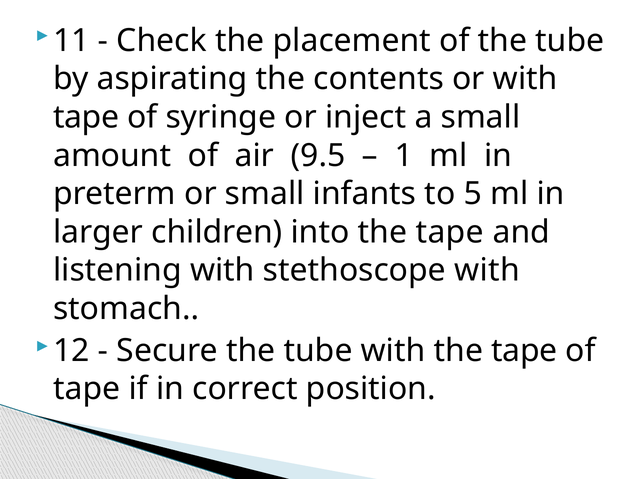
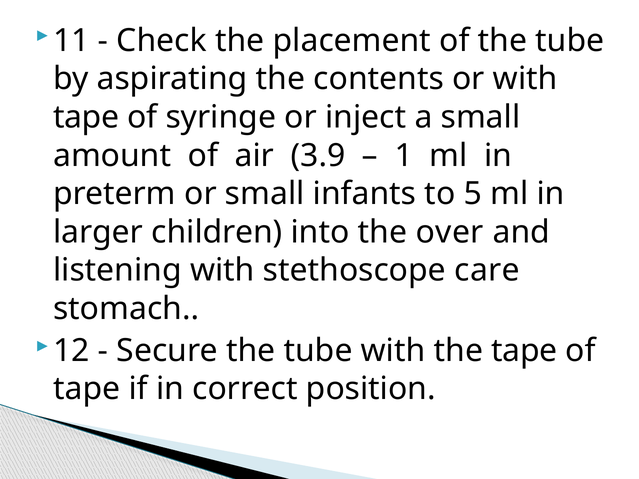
9.5: 9.5 -> 3.9
into the tape: tape -> over
stethoscope with: with -> care
